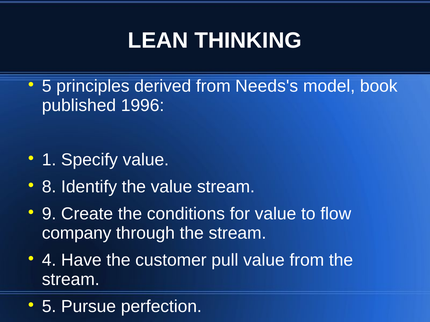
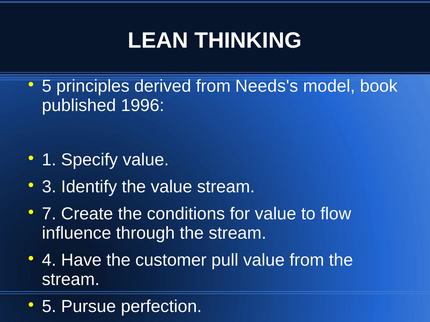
8: 8 -> 3
9: 9 -> 7
company: company -> influence
